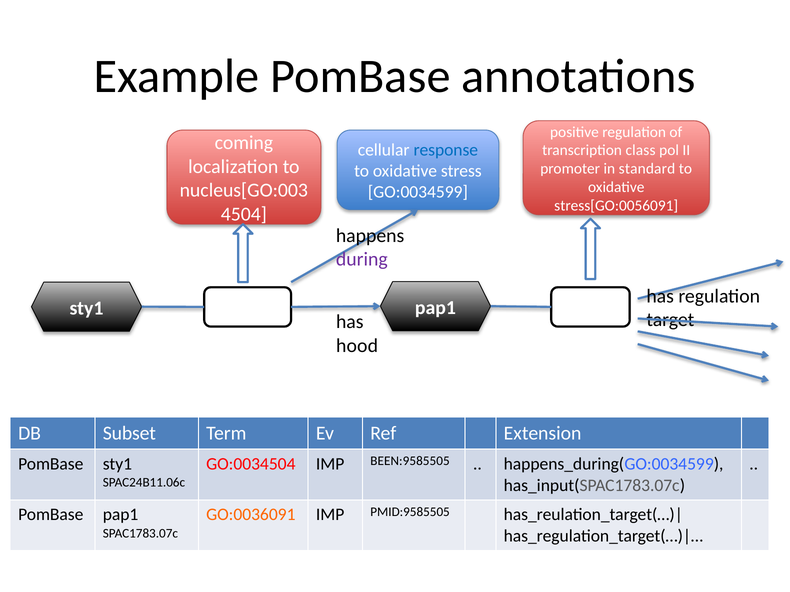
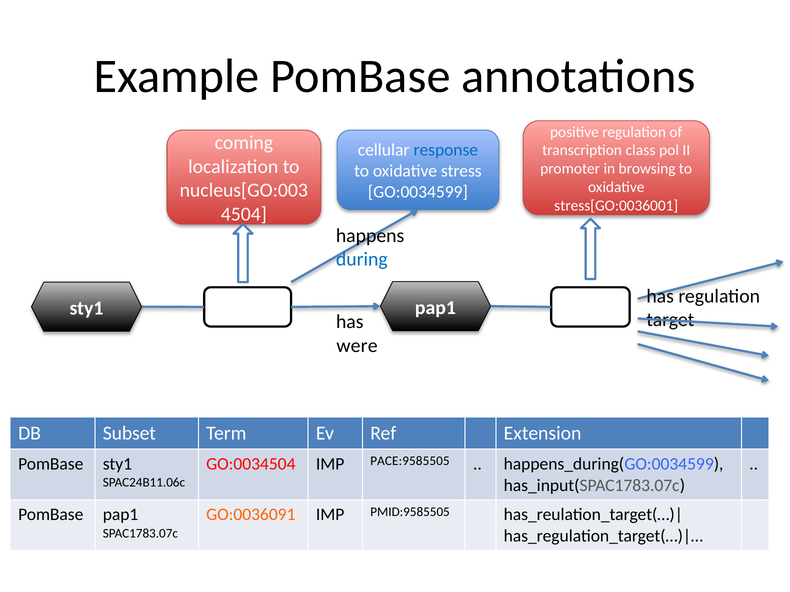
standard: standard -> browsing
stress[GO:0056091: stress[GO:0056091 -> stress[GO:0036001
during colour: purple -> blue
hood: hood -> were
BEEN:9585505: BEEN:9585505 -> PACE:9585505
